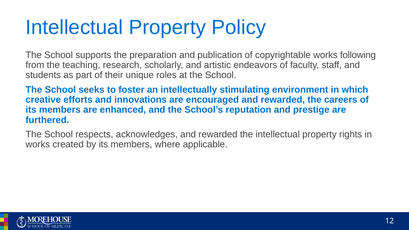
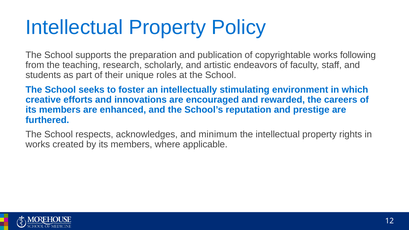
acknowledges and rewarded: rewarded -> minimum
